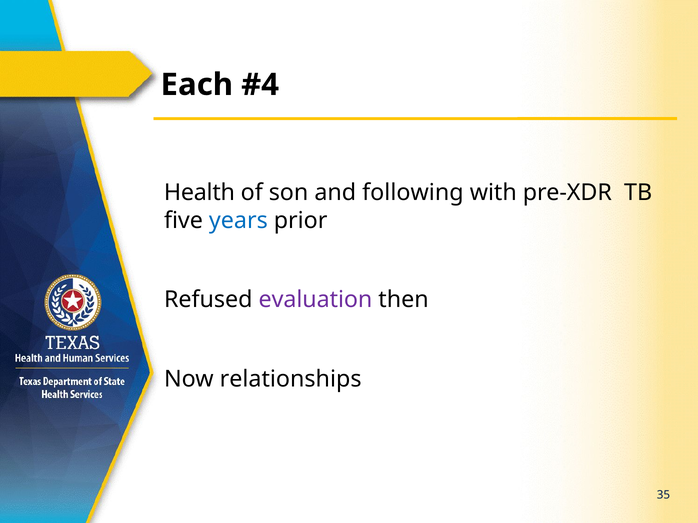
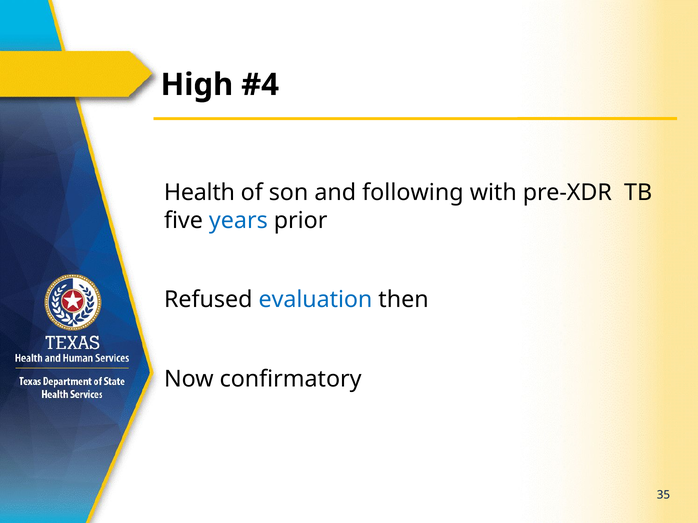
Each: Each -> High
evaluation colour: purple -> blue
relationships: relationships -> confirmatory
